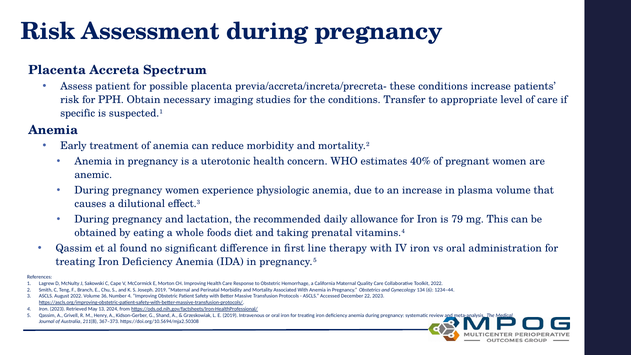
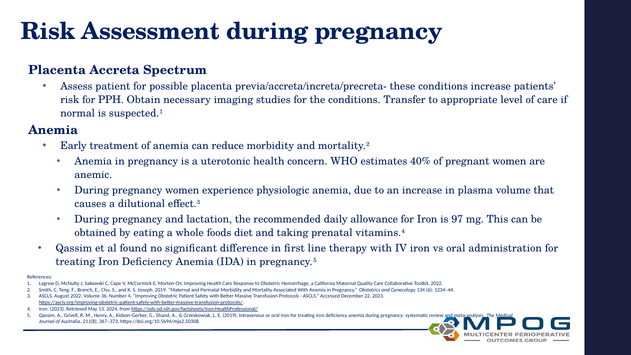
specific: specific -> normal
79: 79 -> 97
